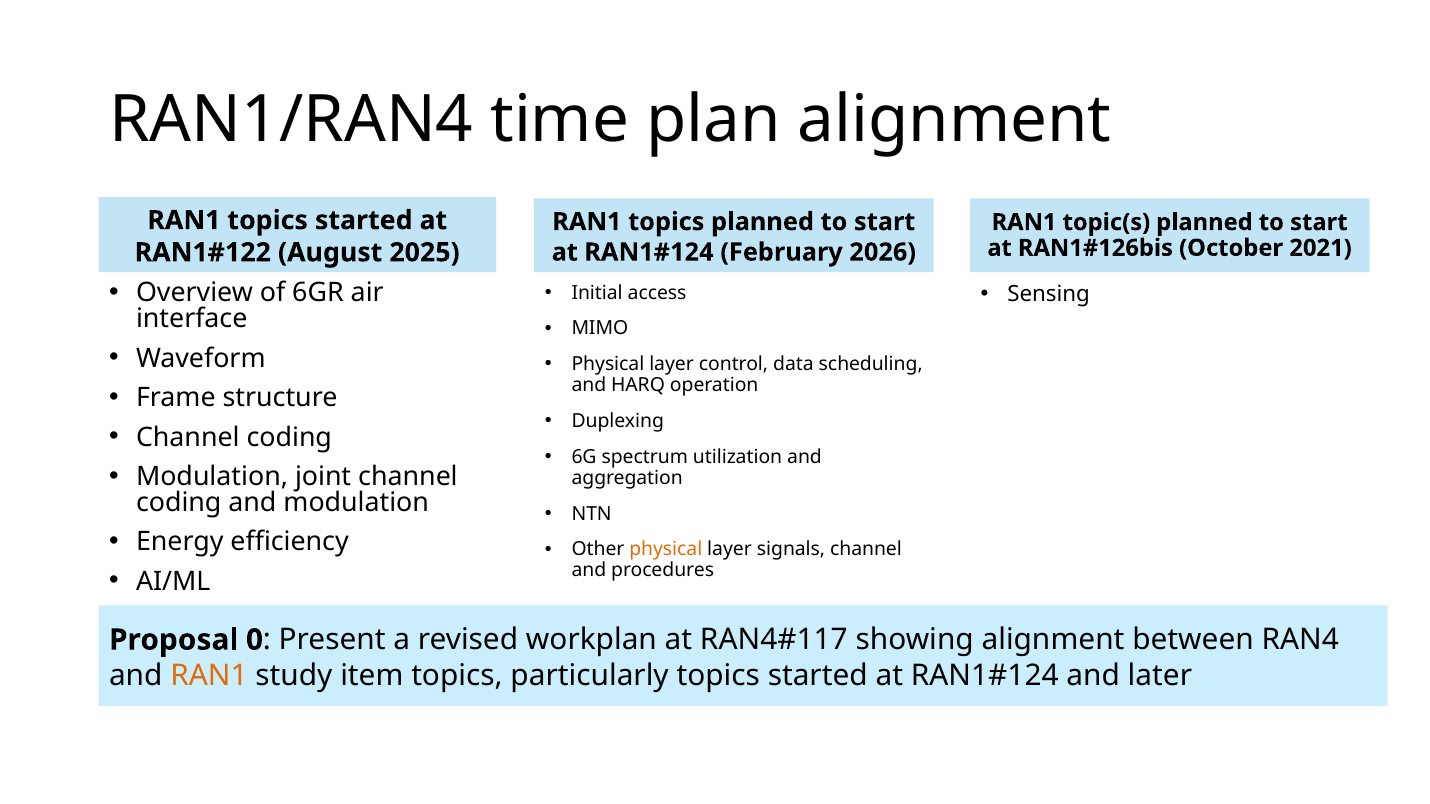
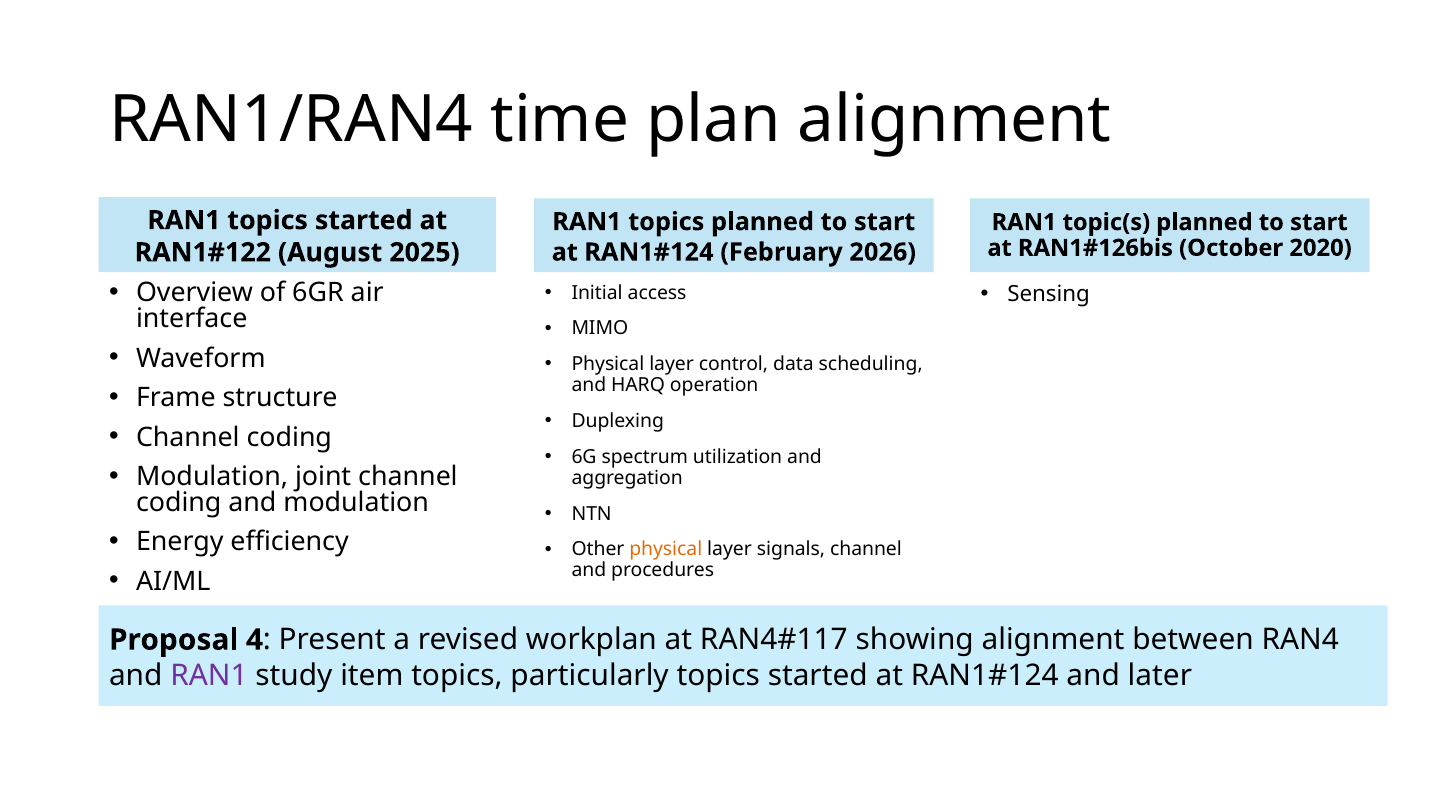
2021: 2021 -> 2020
0: 0 -> 4
RAN1 at (209, 676) colour: orange -> purple
